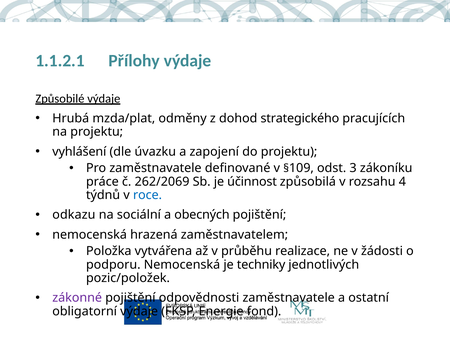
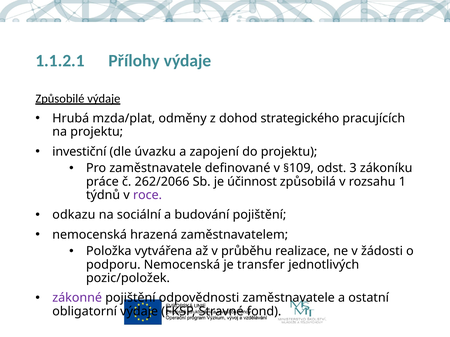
vyhlášení: vyhlášení -> investiční
262/2069: 262/2069 -> 262/2066
4: 4 -> 1
roce colour: blue -> purple
obecných: obecných -> budování
techniky: techniky -> transfer
Energie: Energie -> Stravné
